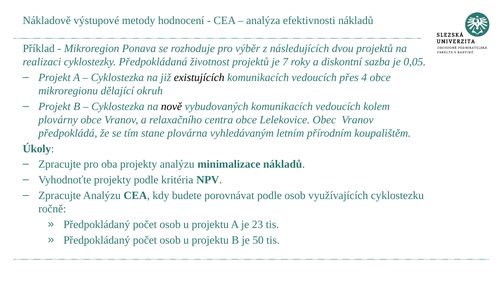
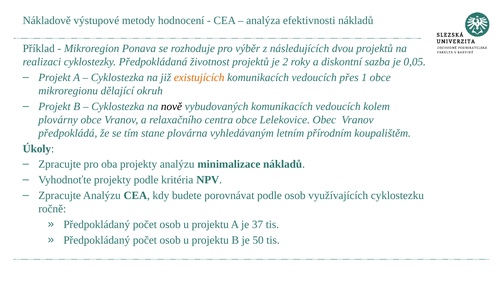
7: 7 -> 2
existujících colour: black -> orange
4: 4 -> 1
23: 23 -> 37
